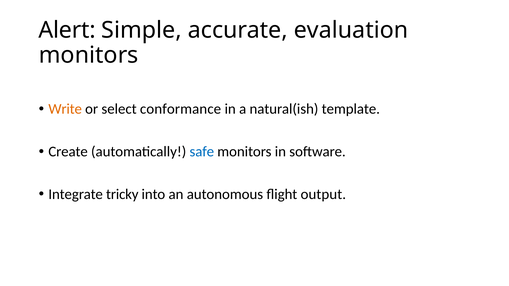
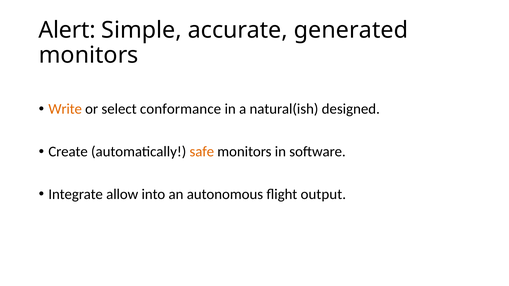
evaluation: evaluation -> generated
template: template -> designed
safe colour: blue -> orange
tricky: tricky -> allow
